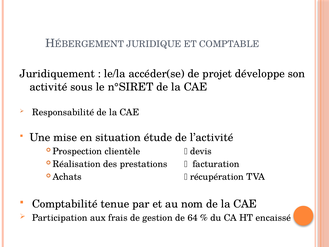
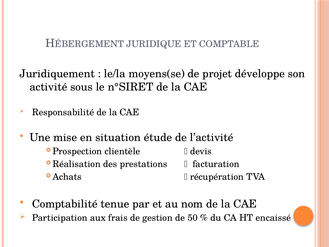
accéder(se: accéder(se -> moyens(se
64: 64 -> 50
